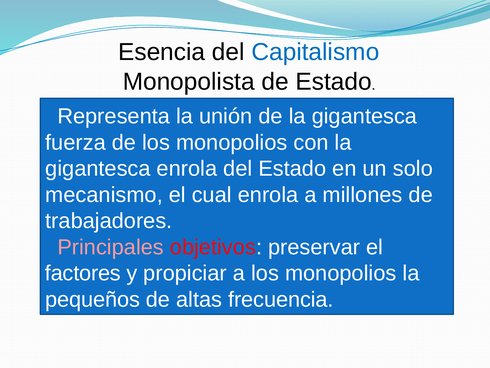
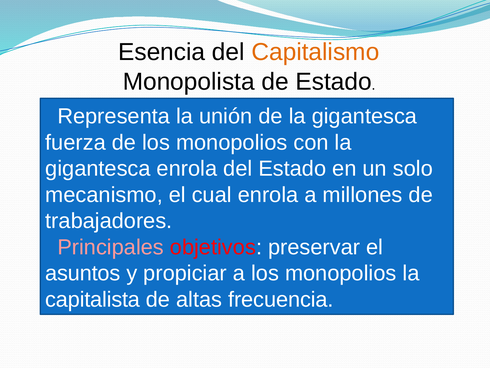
Capitalismo colour: blue -> orange
factores: factores -> asuntos
pequeños: pequeños -> capitalista
